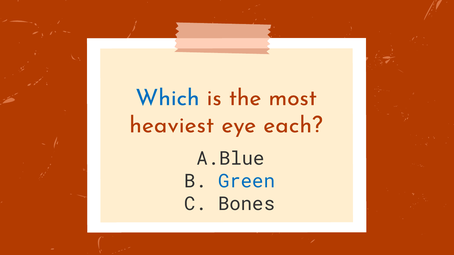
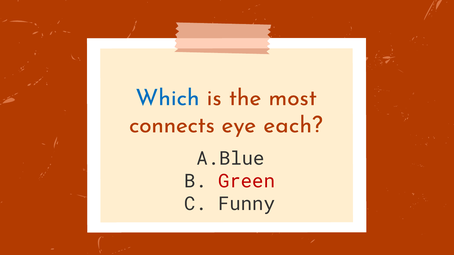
heaviest: heaviest -> connects
Green colour: blue -> red
Bones: Bones -> Funny
